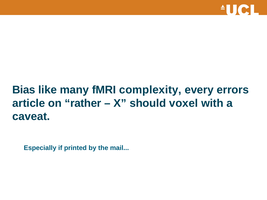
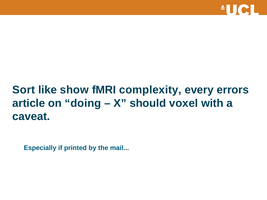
Bias: Bias -> Sort
many: many -> show
rather: rather -> doing
